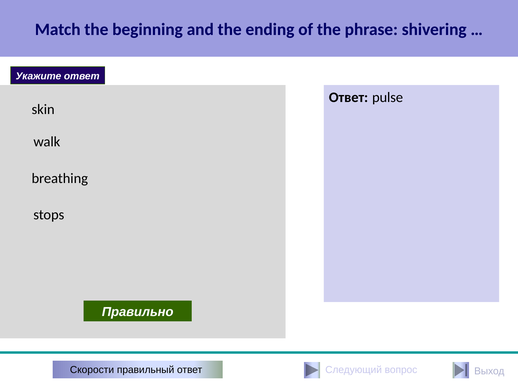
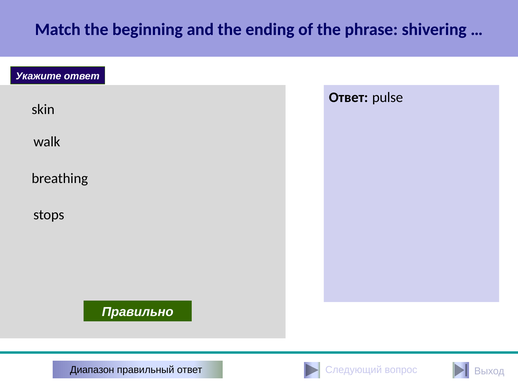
Скорости: Скорости -> Диапазон
